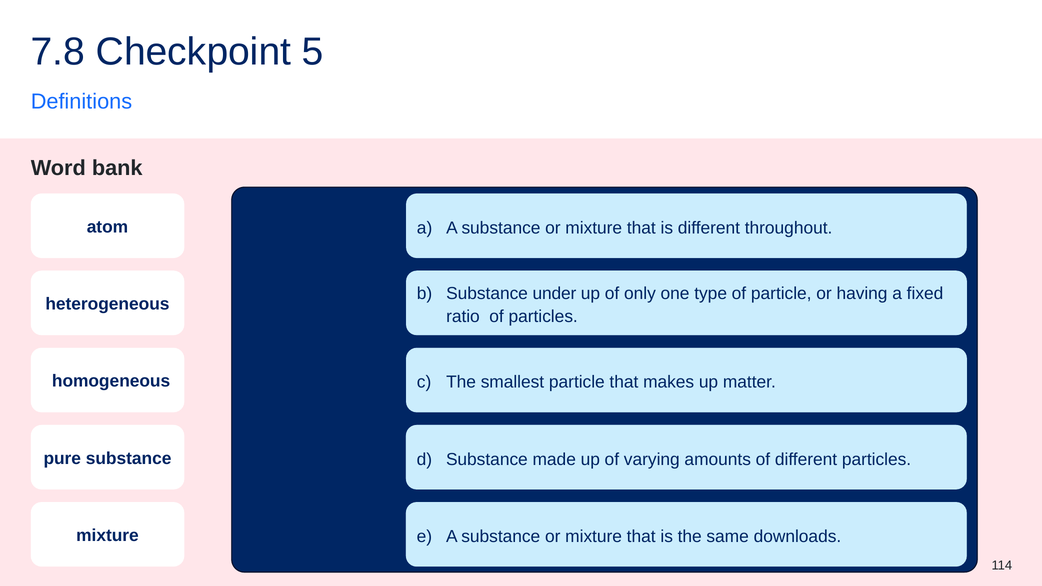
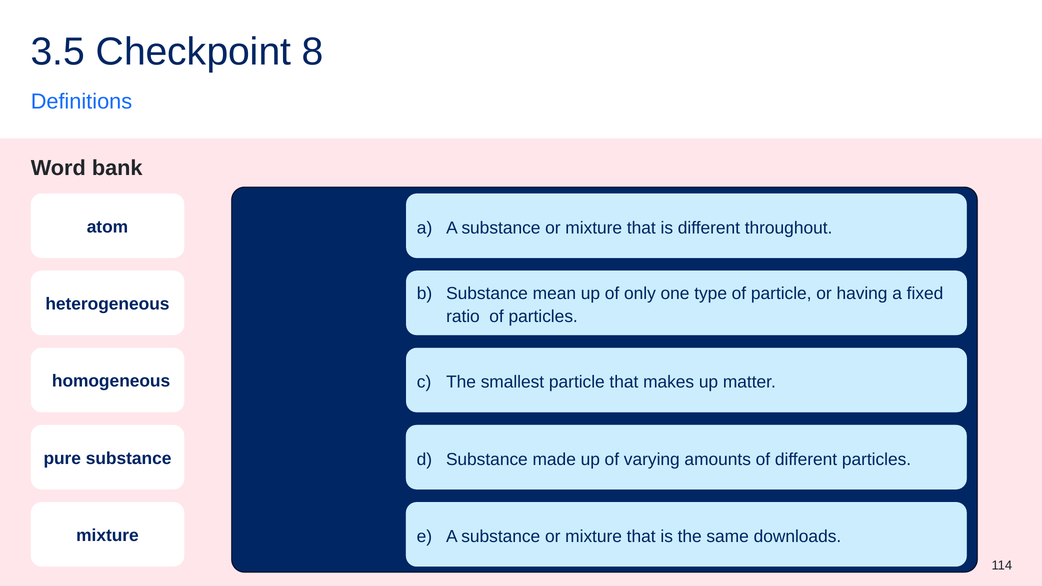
7.8: 7.8 -> 3.5
5: 5 -> 8
under: under -> mean
